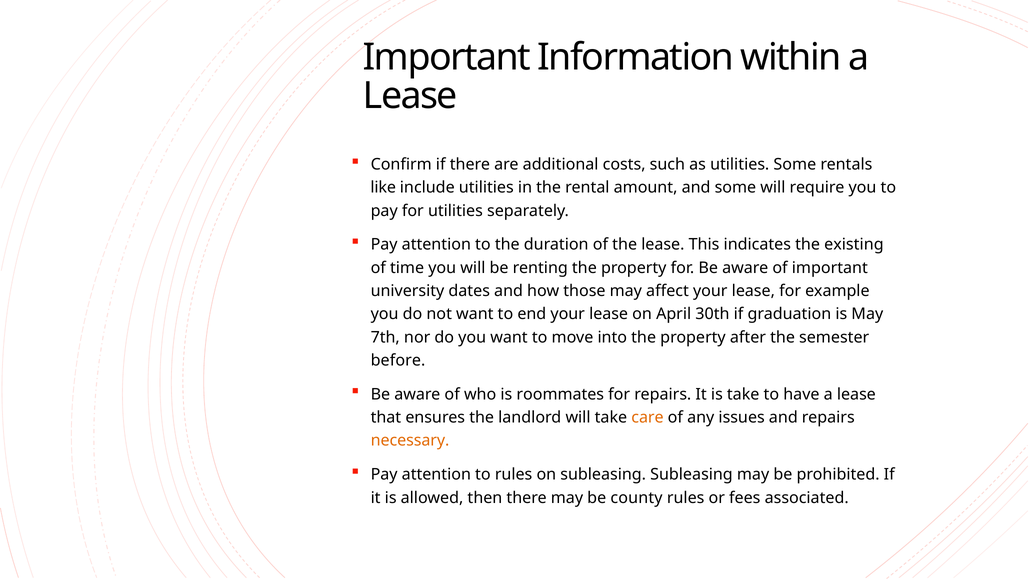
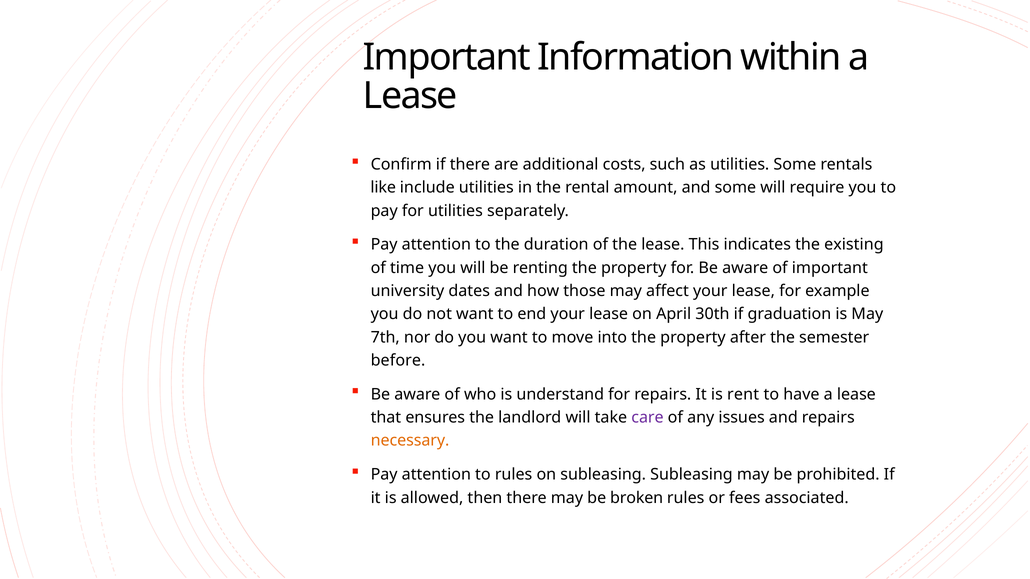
roommates: roommates -> understand
is take: take -> rent
care colour: orange -> purple
county: county -> broken
